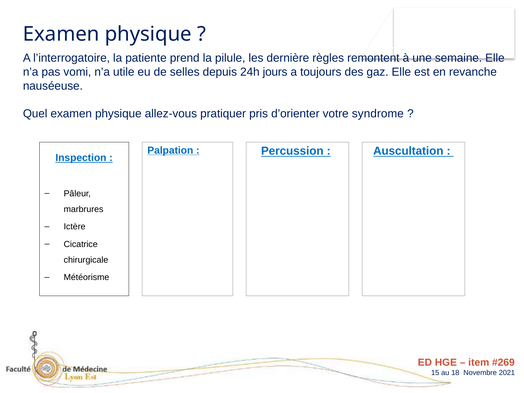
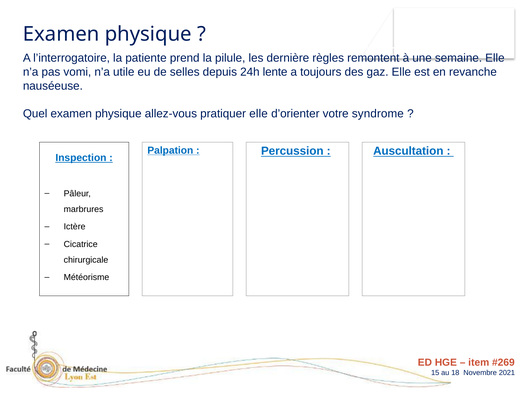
jours: jours -> lente
pratiquer pris: pris -> elle
